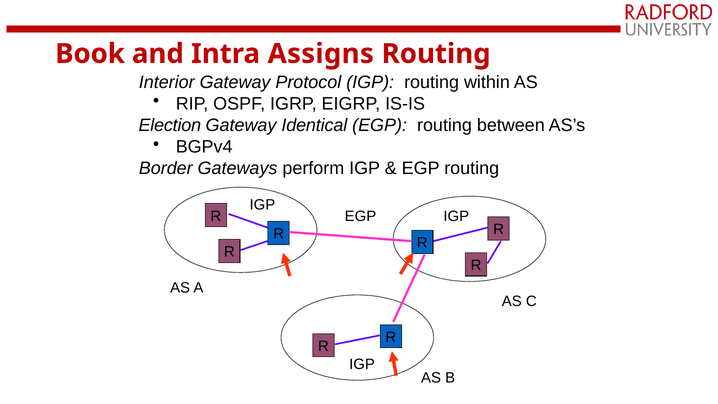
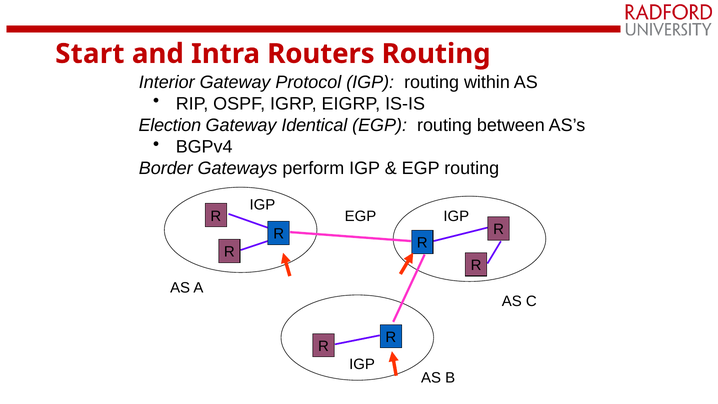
Book: Book -> Start
Assigns: Assigns -> Routers
